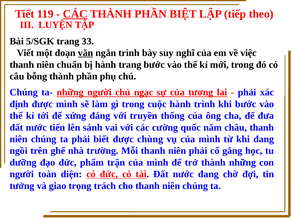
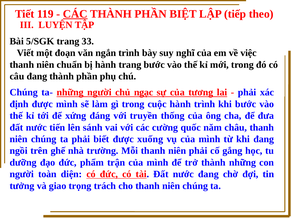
văn underline: present -> none
câu bỗng: bỗng -> đang
chùng: chùng -> xuống
